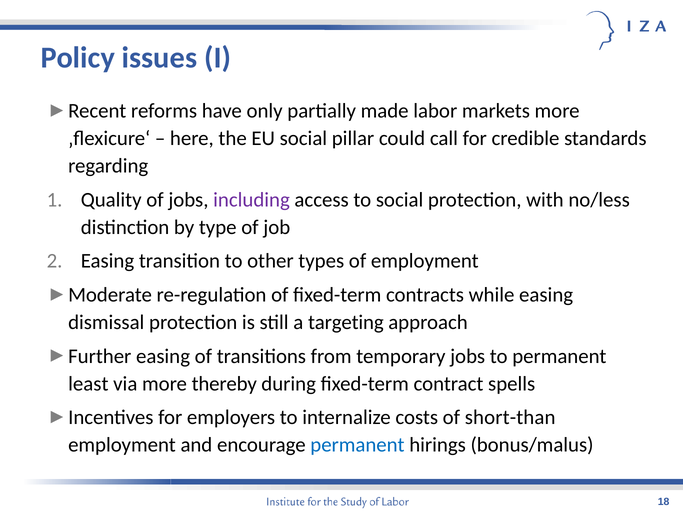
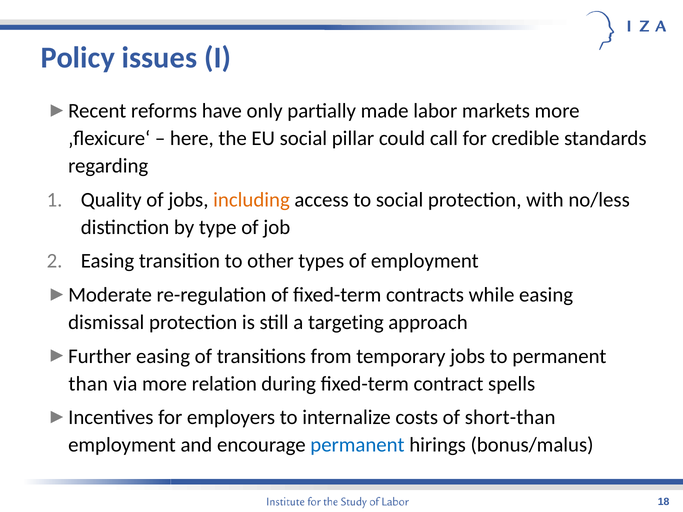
including colour: purple -> orange
least: least -> than
thereby: thereby -> relation
